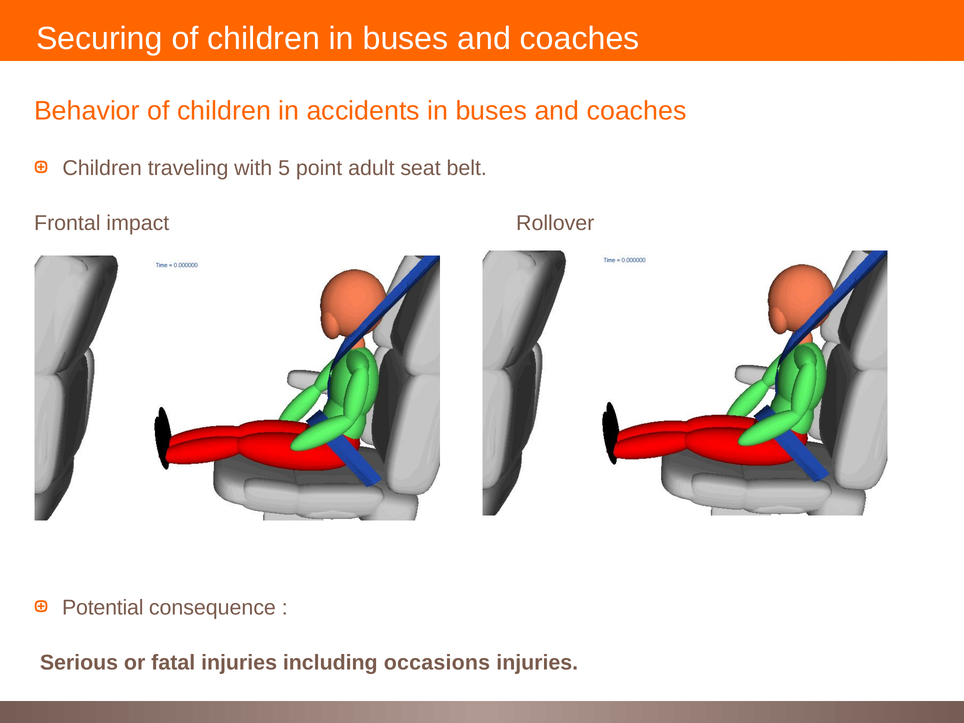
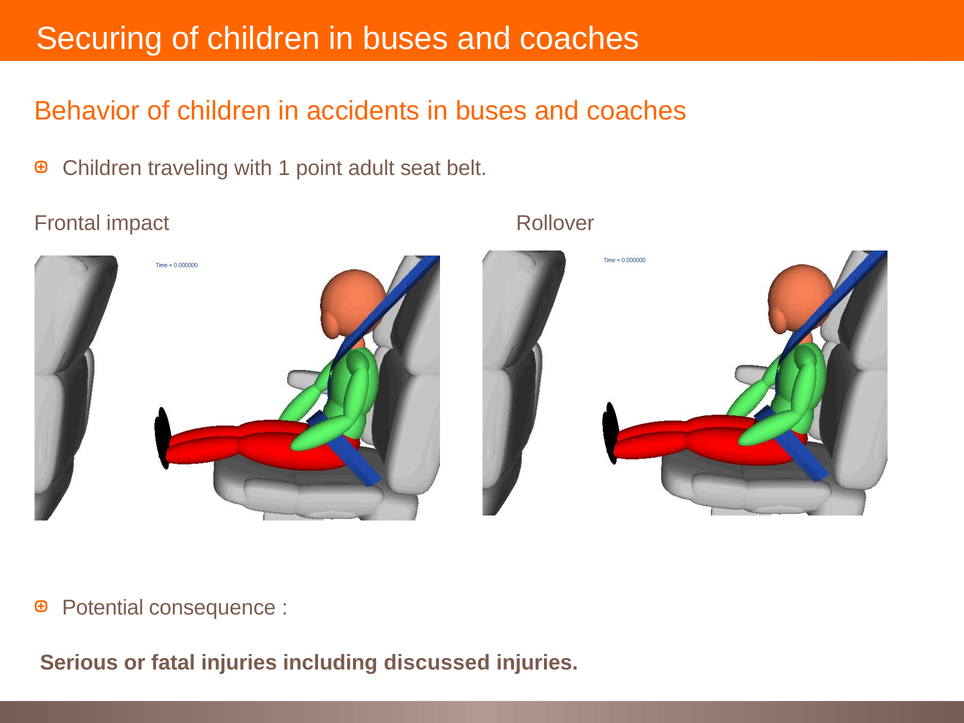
5: 5 -> 1
occasions: occasions -> discussed
